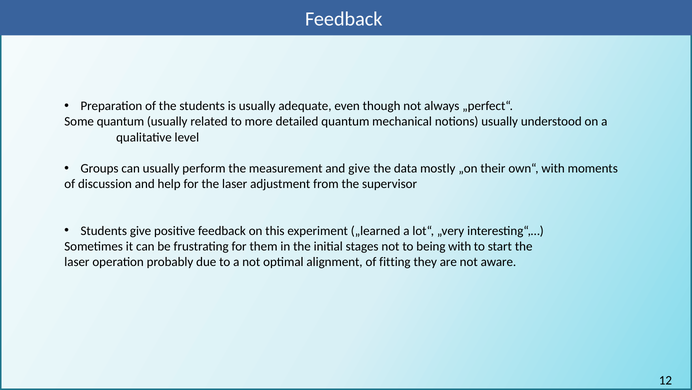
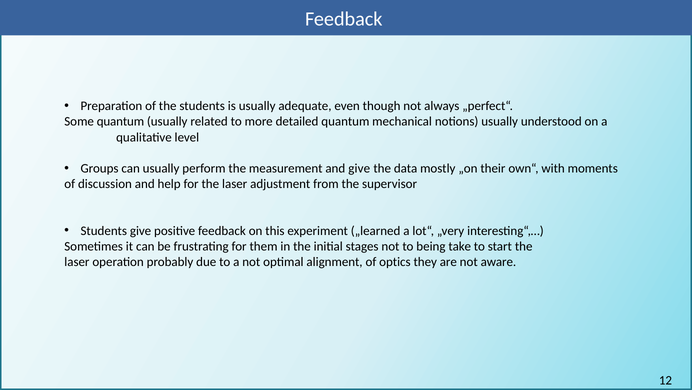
being with: with -> take
fitting: fitting -> optics
